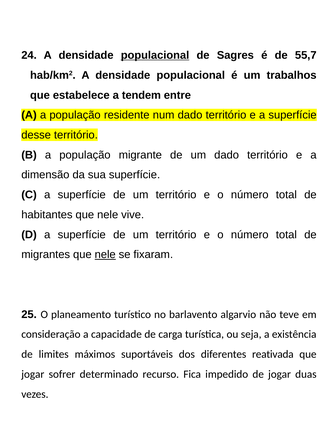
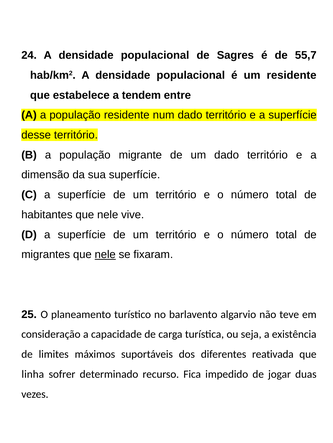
populacional at (155, 55) underline: present -> none
um trabalhos: trabalhos -> residente
jogar at (33, 375): jogar -> linha
